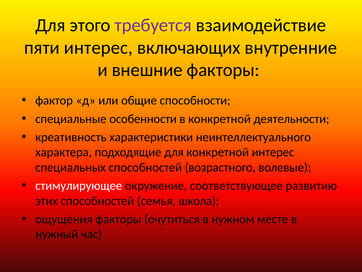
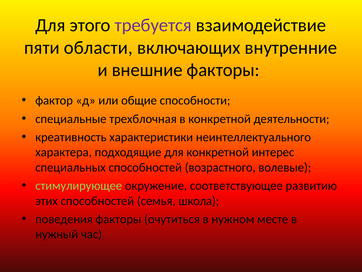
пяти интерес: интерес -> области
особенности: особенности -> трехблочная
стимулирующее colour: white -> light green
ощущения: ощущения -> поведения
